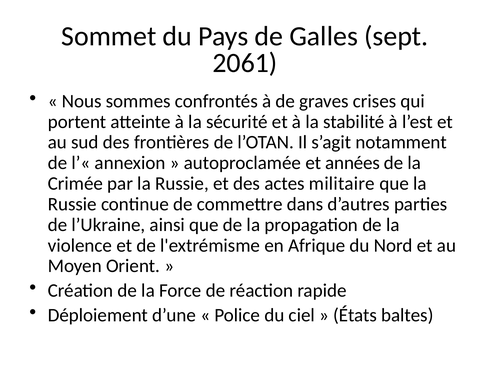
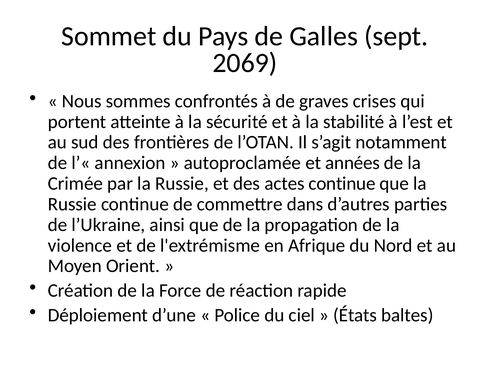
2061: 2061 -> 2069
actes militaire: militaire -> continue
